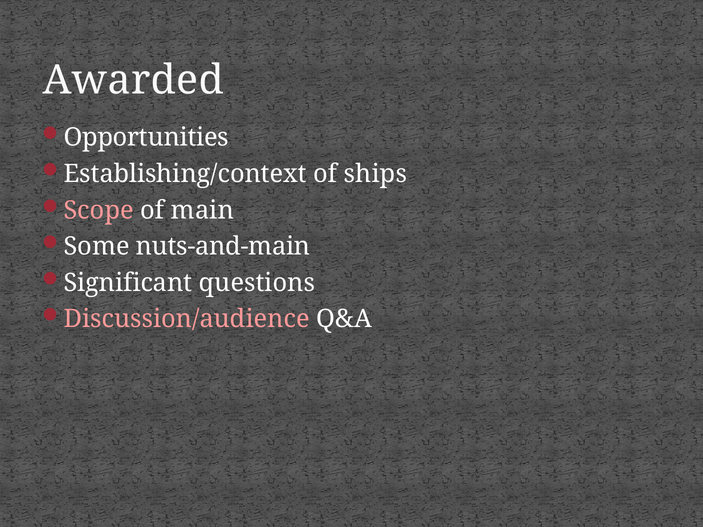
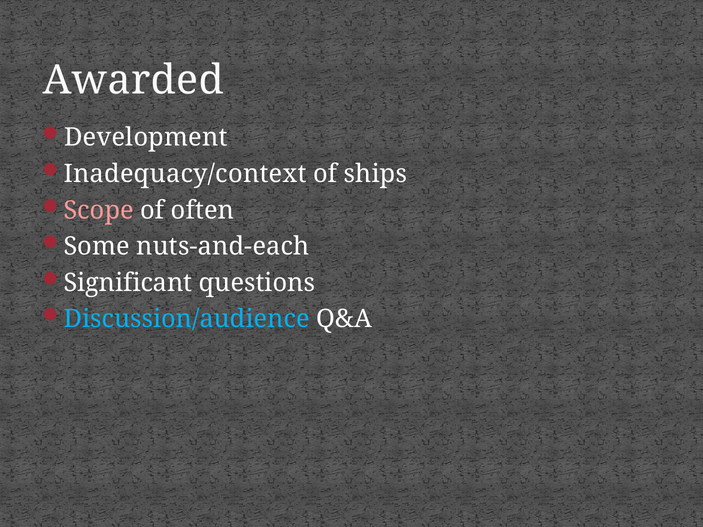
Opportunities: Opportunities -> Development
Establishing/context: Establishing/context -> Inadequacy/context
main: main -> often
nuts-and-main: nuts-and-main -> nuts-and-each
Discussion/audience colour: pink -> light blue
